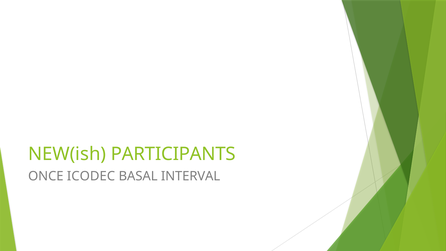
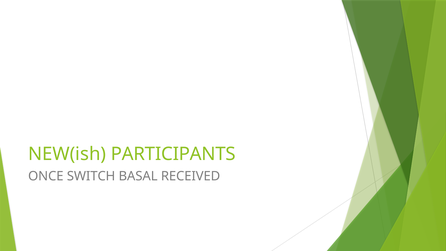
ICODEC: ICODEC -> SWITCH
INTERVAL: INTERVAL -> RECEIVED
